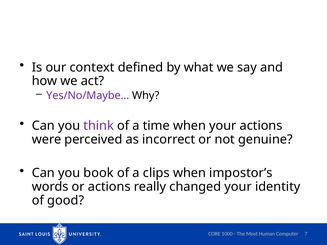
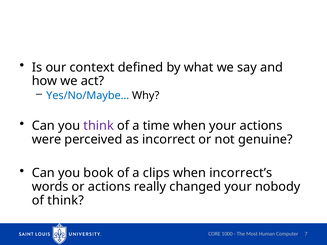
Yes/No/Maybe… colour: purple -> blue
impostor’s: impostor’s -> incorrect’s
identity: identity -> nobody
of good: good -> think
